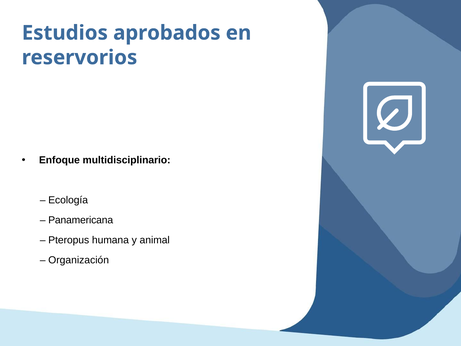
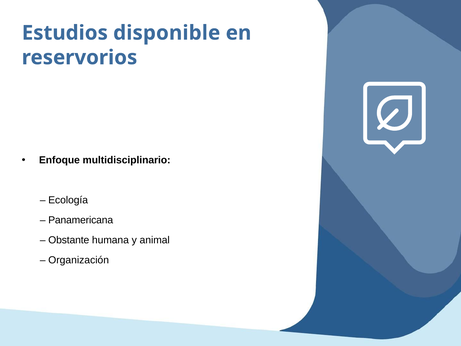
aprobados: aprobados -> disponible
Pteropus: Pteropus -> Obstante
